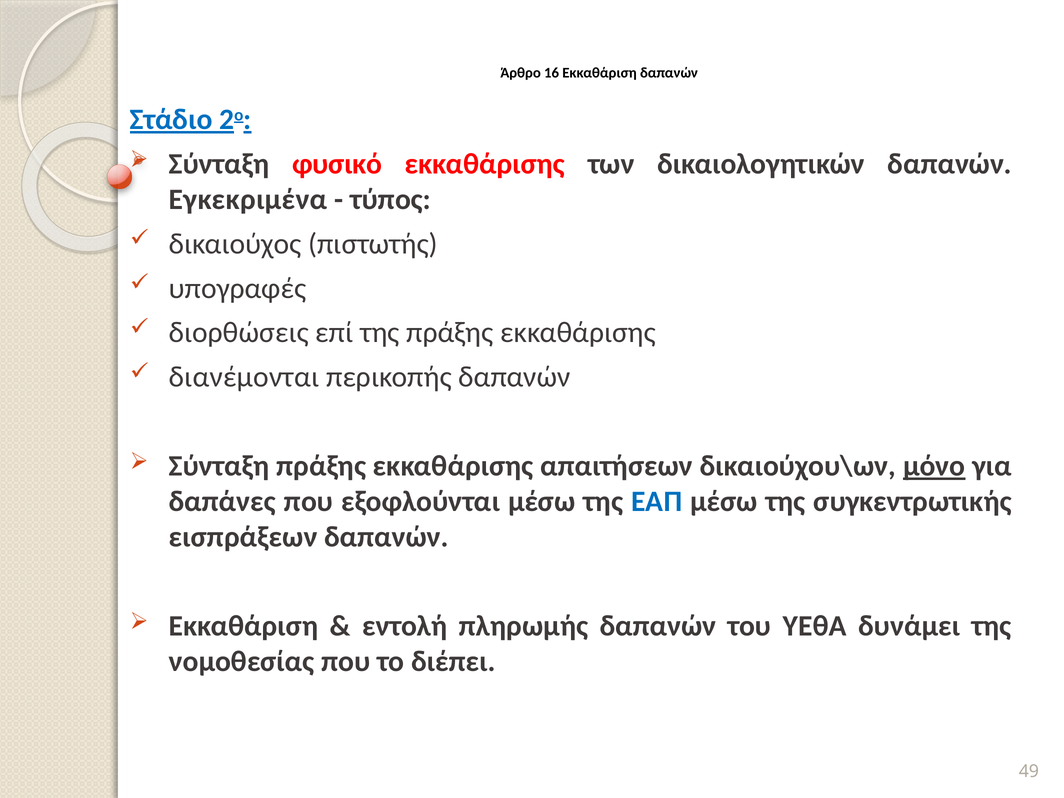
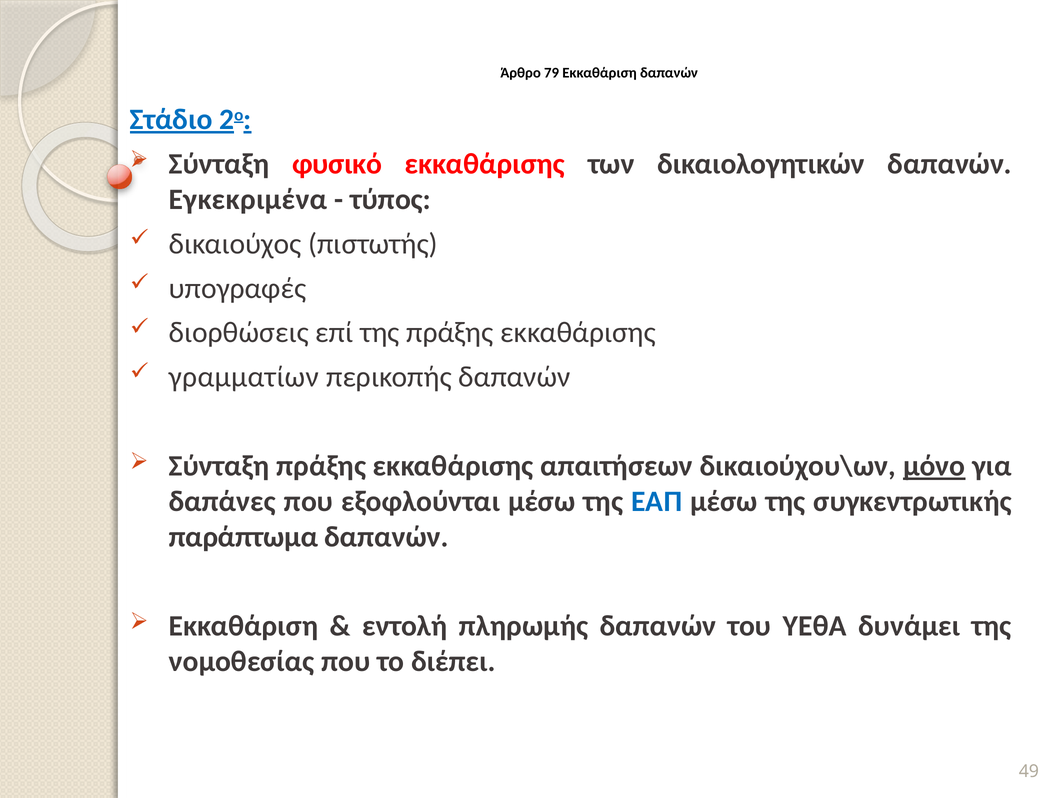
16: 16 -> 79
διανέμονται: διανέμονται -> γραμματίων
εισπράξεων: εισπράξεων -> παράπτωμα
